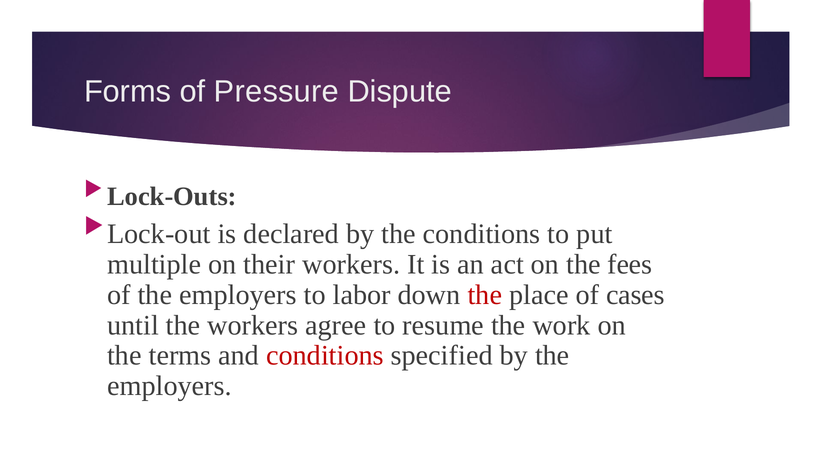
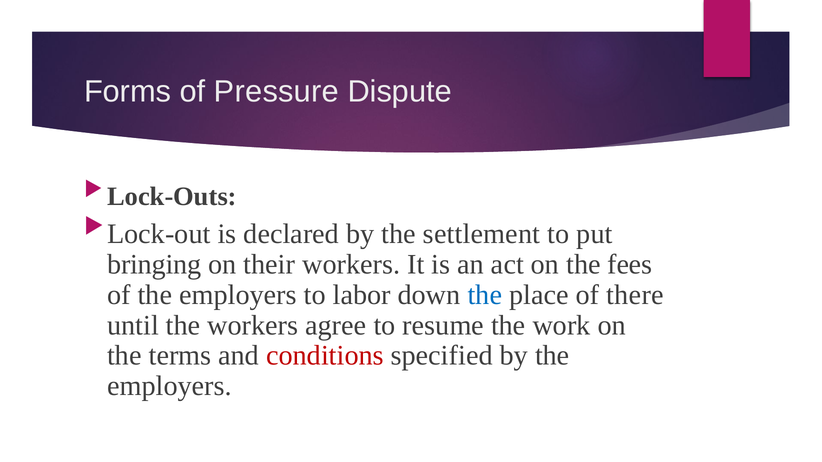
the conditions: conditions -> settlement
multiple: multiple -> bringing
the at (485, 295) colour: red -> blue
cases: cases -> there
